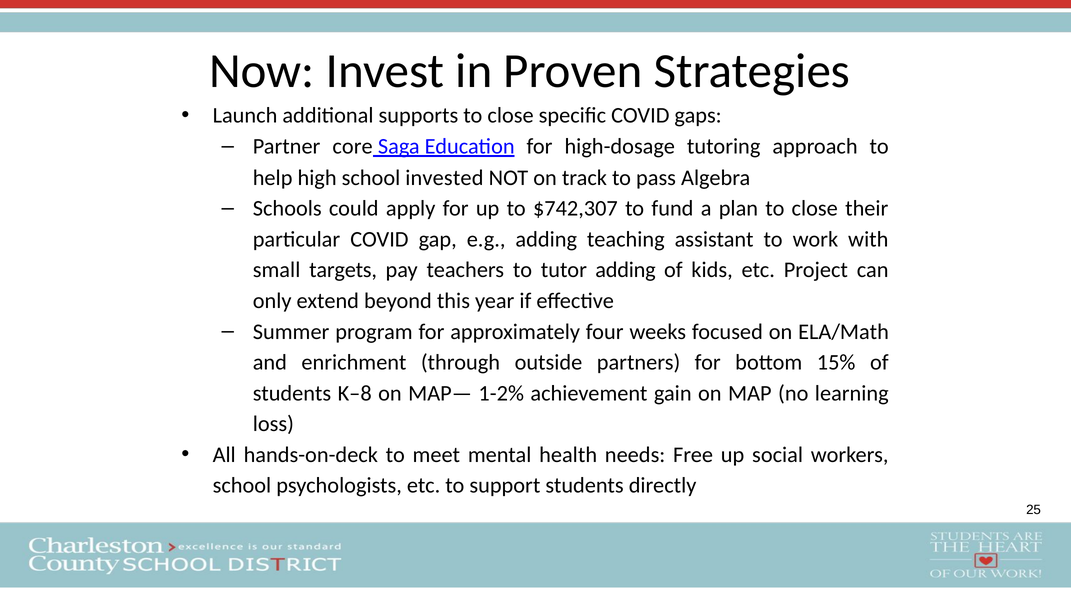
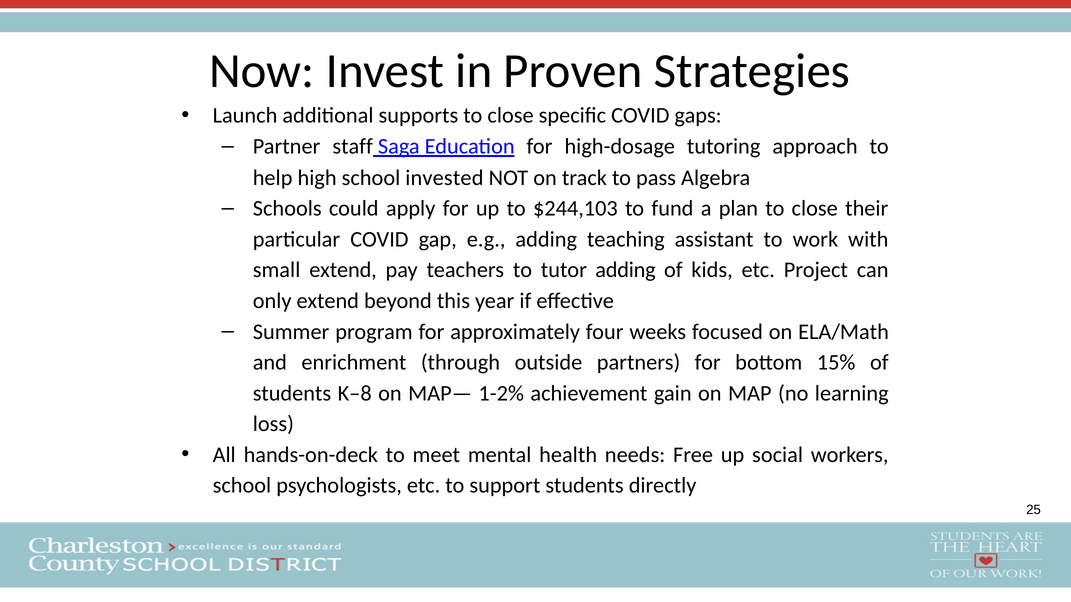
core: core -> staff
$742,307: $742,307 -> $244,103
small targets: targets -> extend
